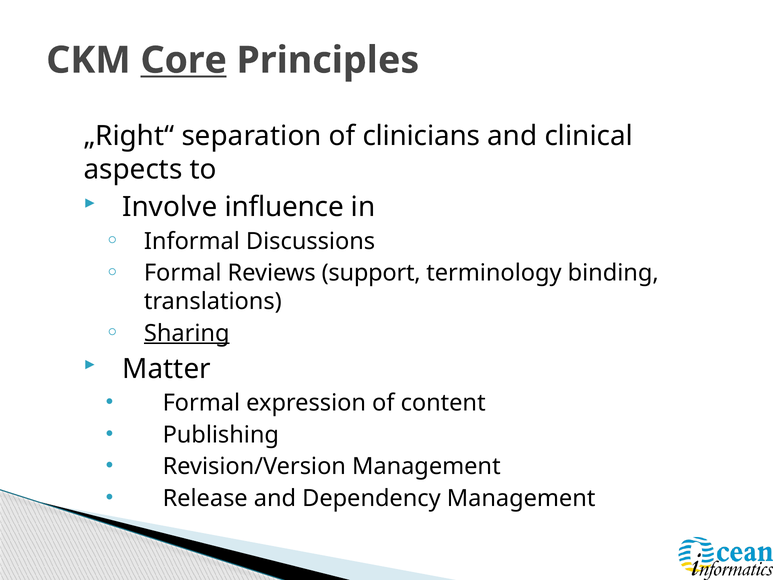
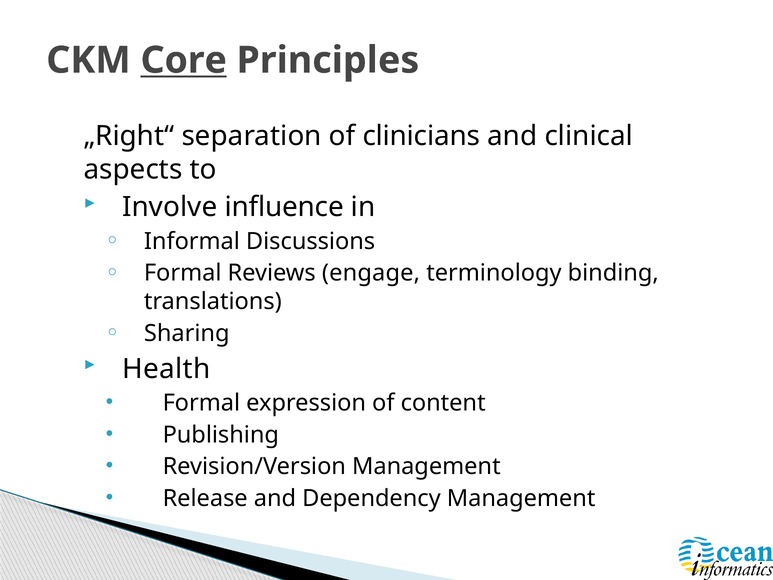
support: support -> engage
Sharing underline: present -> none
Matter: Matter -> Health
